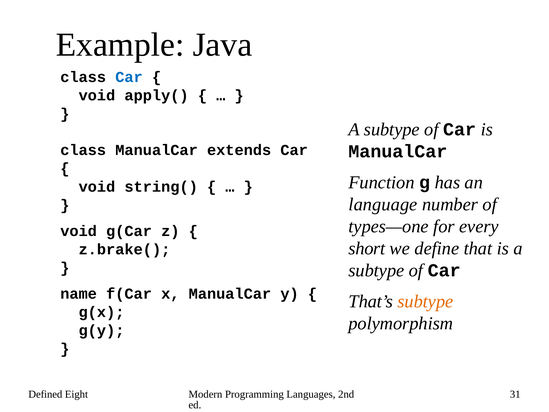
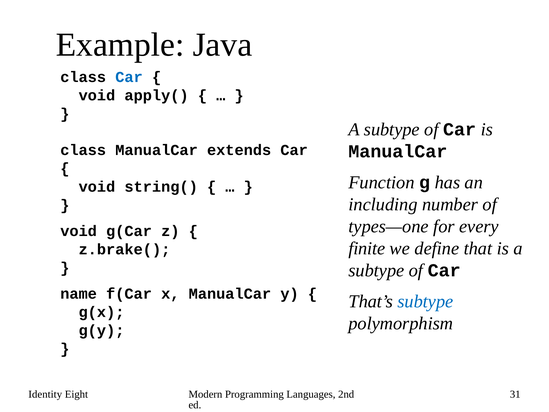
language: language -> including
short: short -> finite
subtype at (425, 301) colour: orange -> blue
Defined: Defined -> Identity
